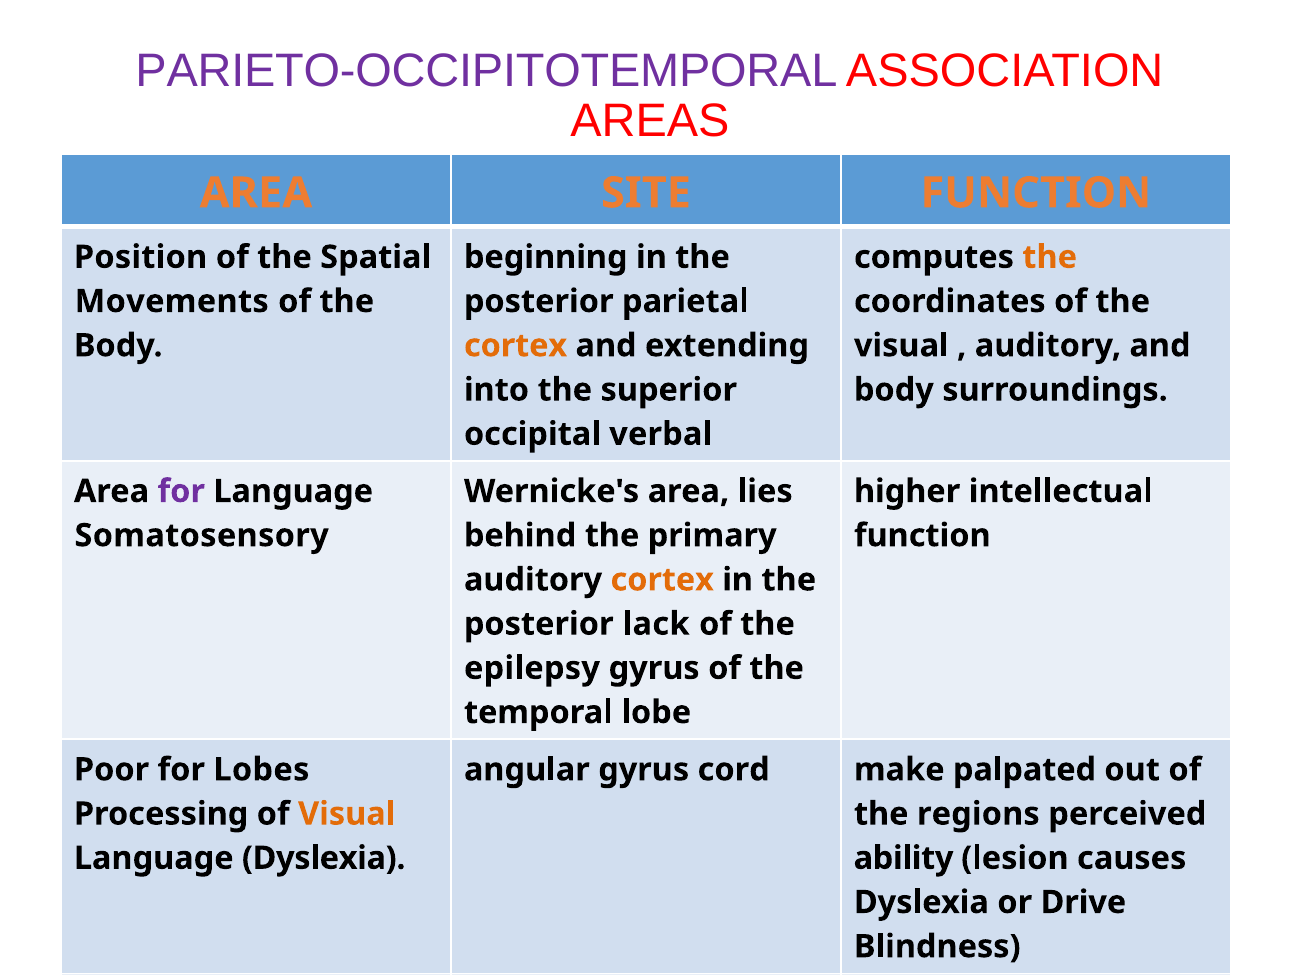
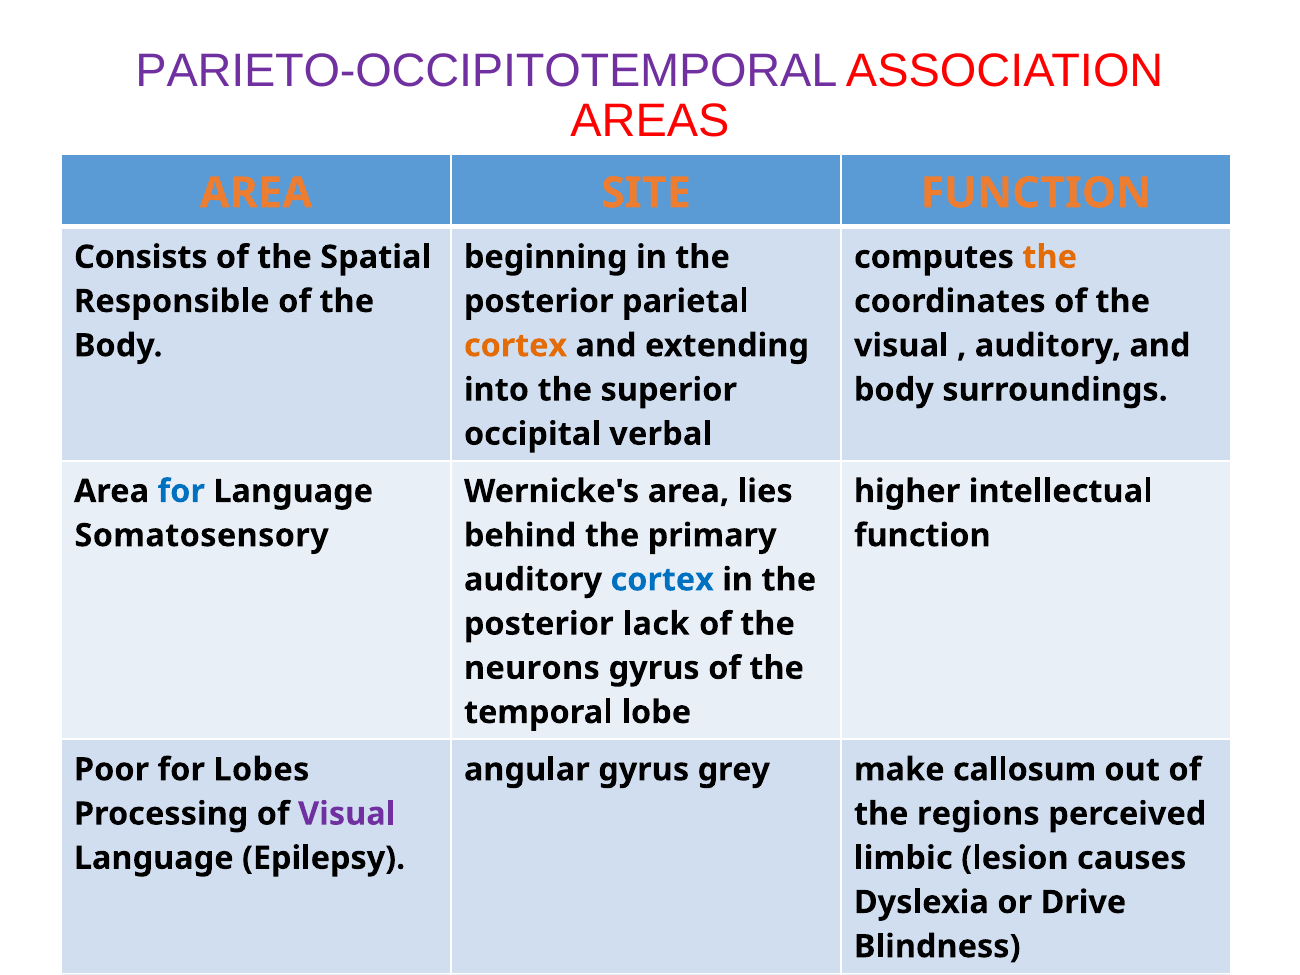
Position: Position -> Consists
Movements: Movements -> Responsible
for at (181, 491) colour: purple -> blue
cortex at (662, 580) colour: orange -> blue
epilepsy: epilepsy -> neurons
cord: cord -> grey
palpated: palpated -> callosum
Visual at (347, 814) colour: orange -> purple
Language Dyslexia: Dyslexia -> Epilepsy
ability: ability -> limbic
